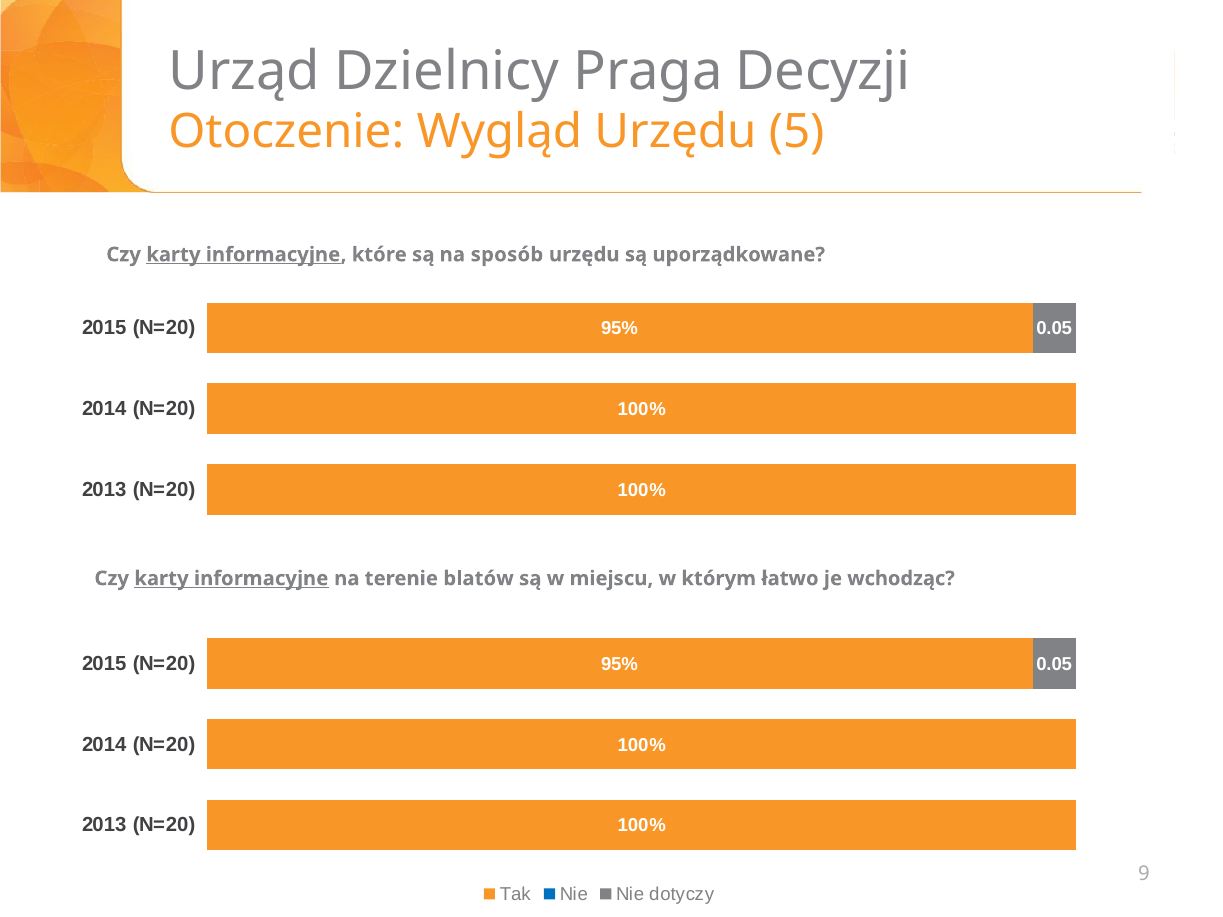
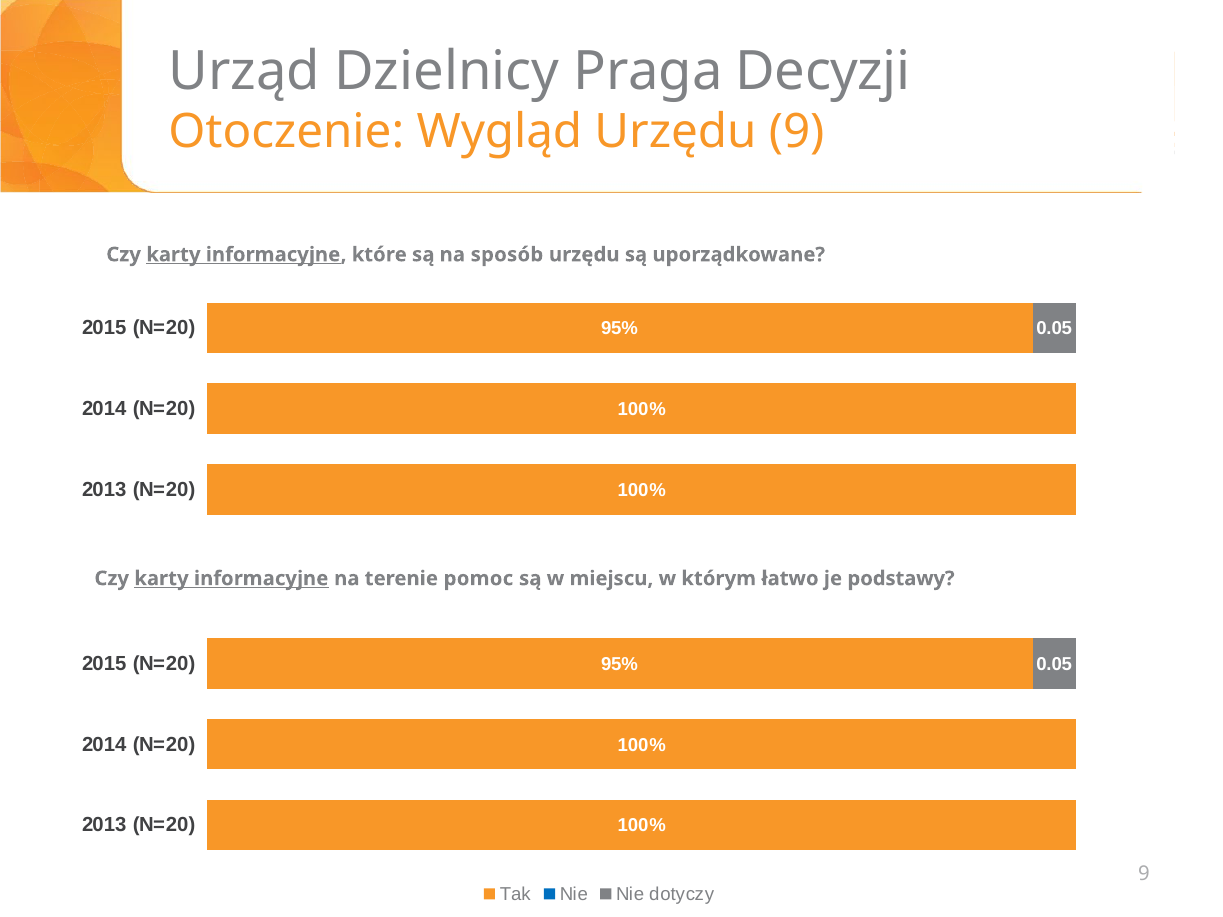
Urzędu 5: 5 -> 9
blatów: blatów -> pomoc
wchodząc: wchodząc -> podstawy
